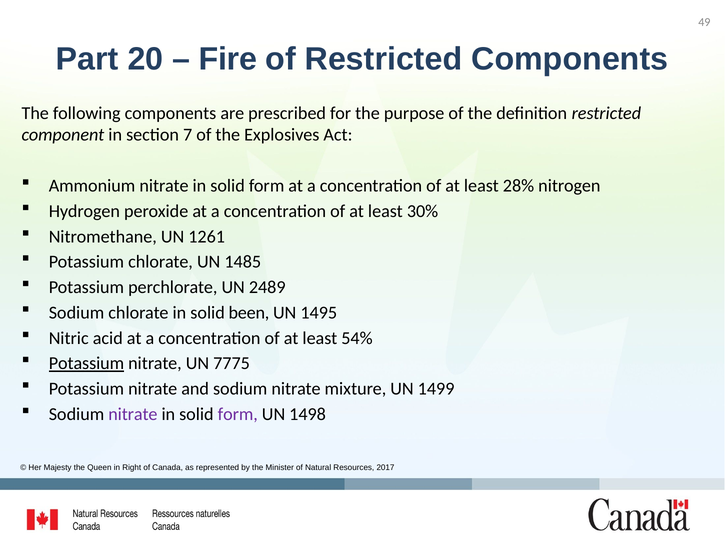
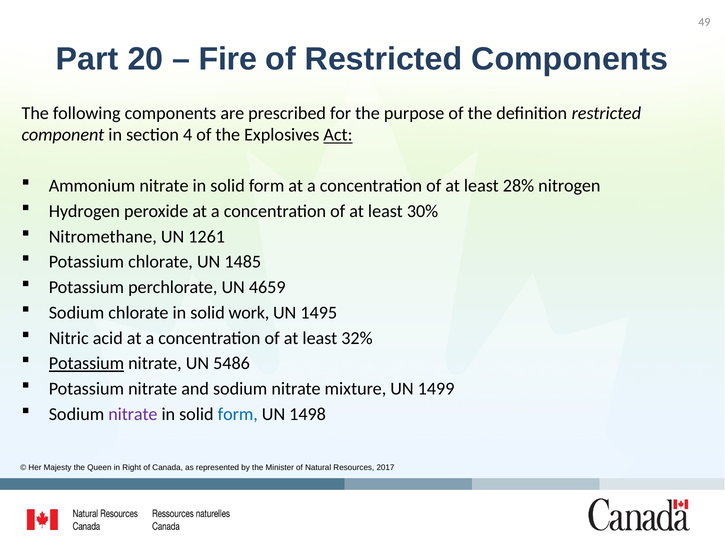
7: 7 -> 4
Act underline: none -> present
2489: 2489 -> 4659
been: been -> work
54%: 54% -> 32%
7775: 7775 -> 5486
form at (238, 414) colour: purple -> blue
